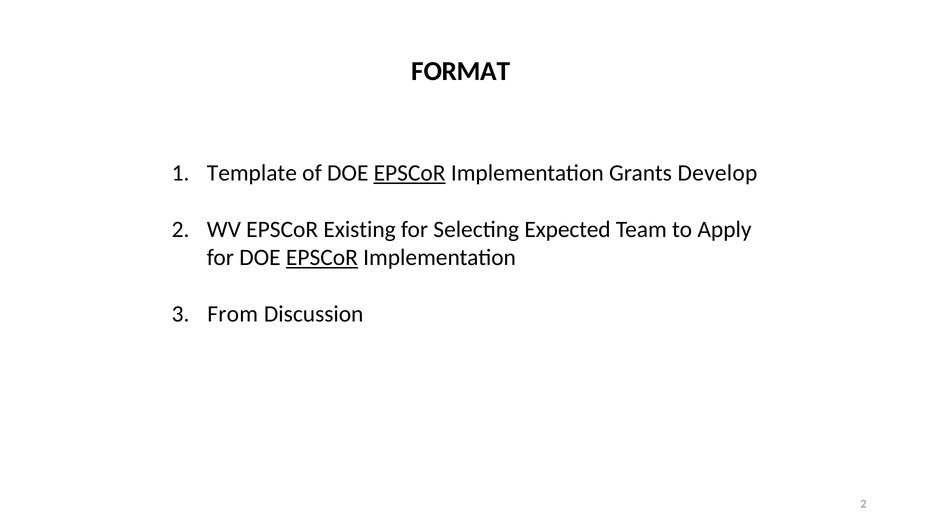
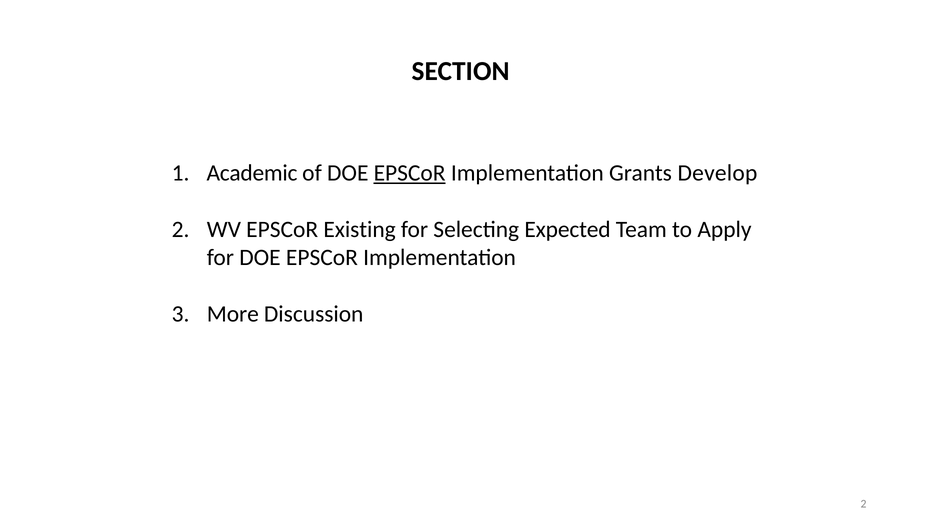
FORMAT: FORMAT -> SECTION
Template: Template -> Academic
EPSCoR at (322, 257) underline: present -> none
From: From -> More
